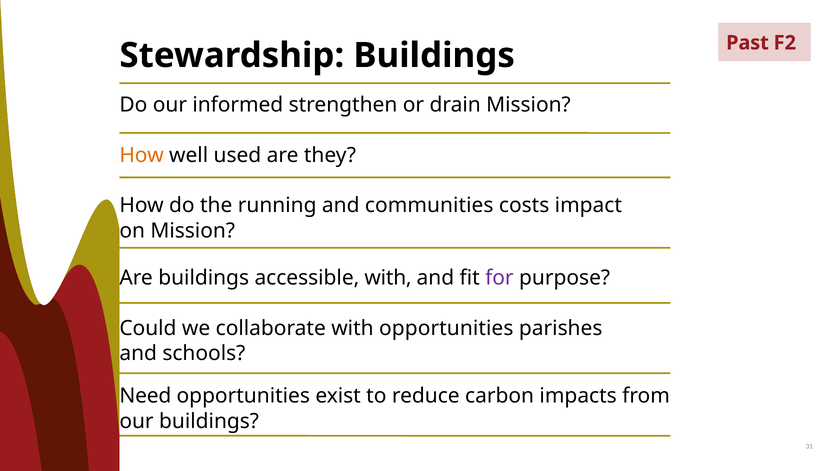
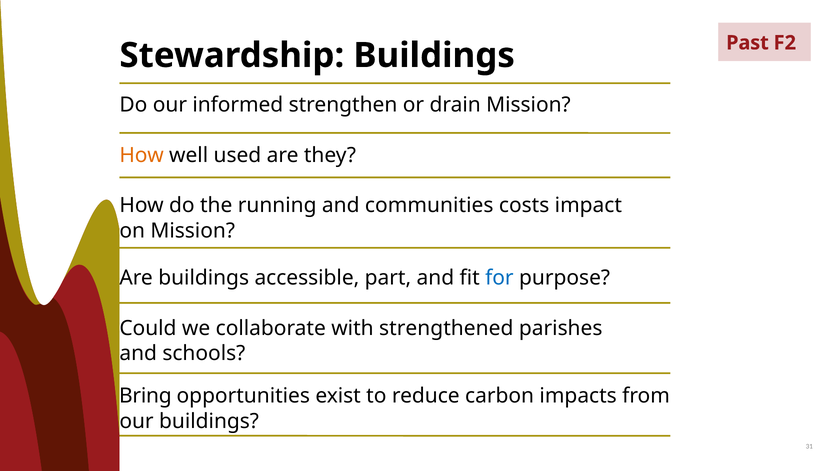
accessible with: with -> part
for colour: purple -> blue
with opportunities: opportunities -> strengthened
Need: Need -> Bring
